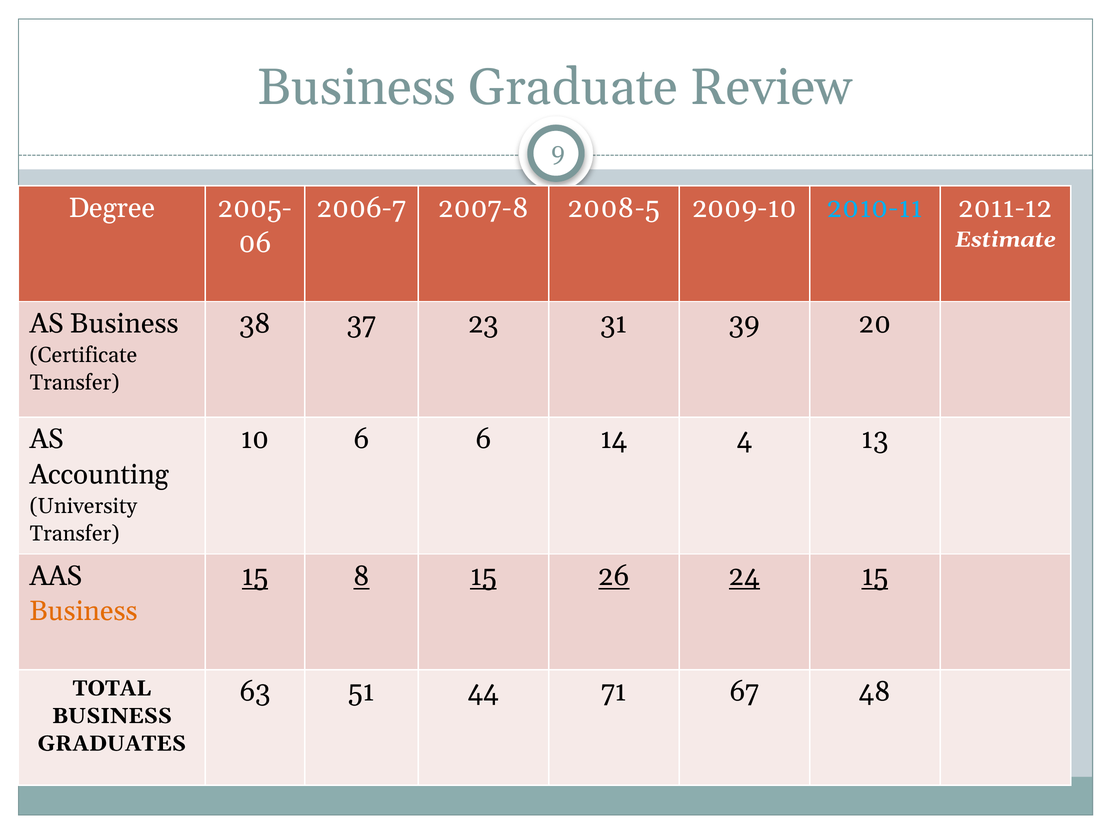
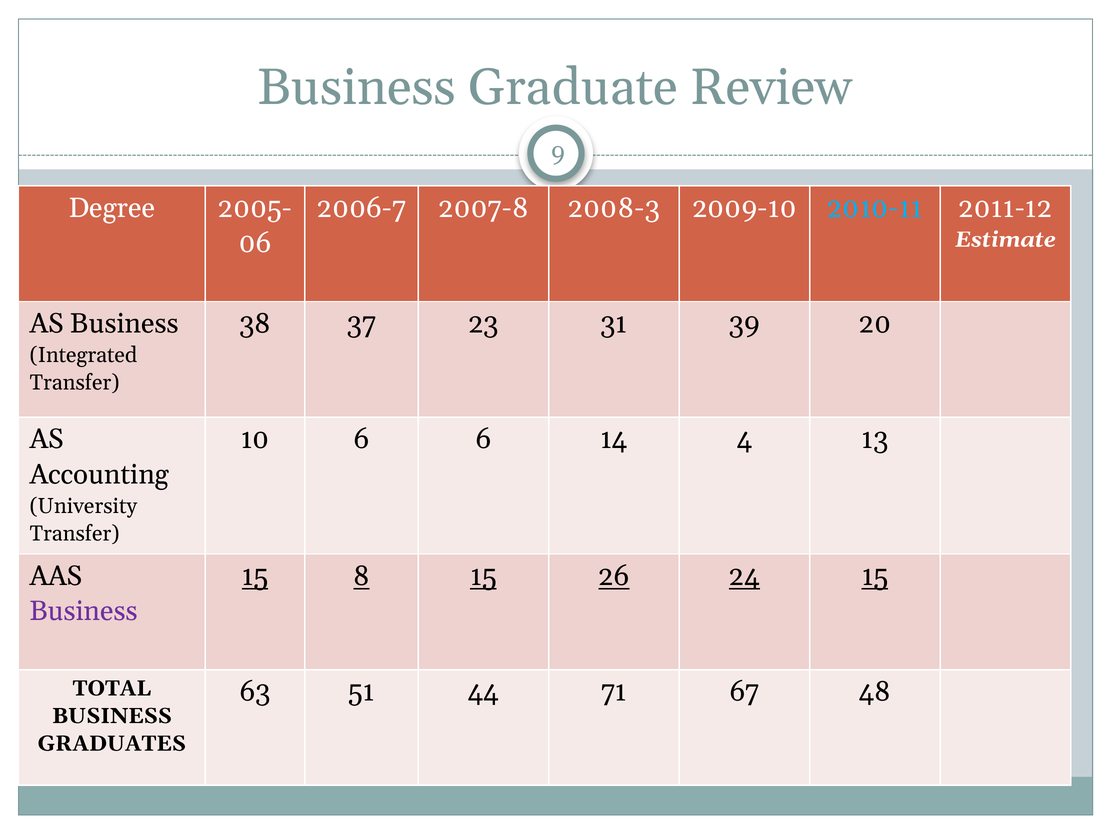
2008-5: 2008-5 -> 2008-3
Certificate: Certificate -> Integrated
Business at (84, 611) colour: orange -> purple
